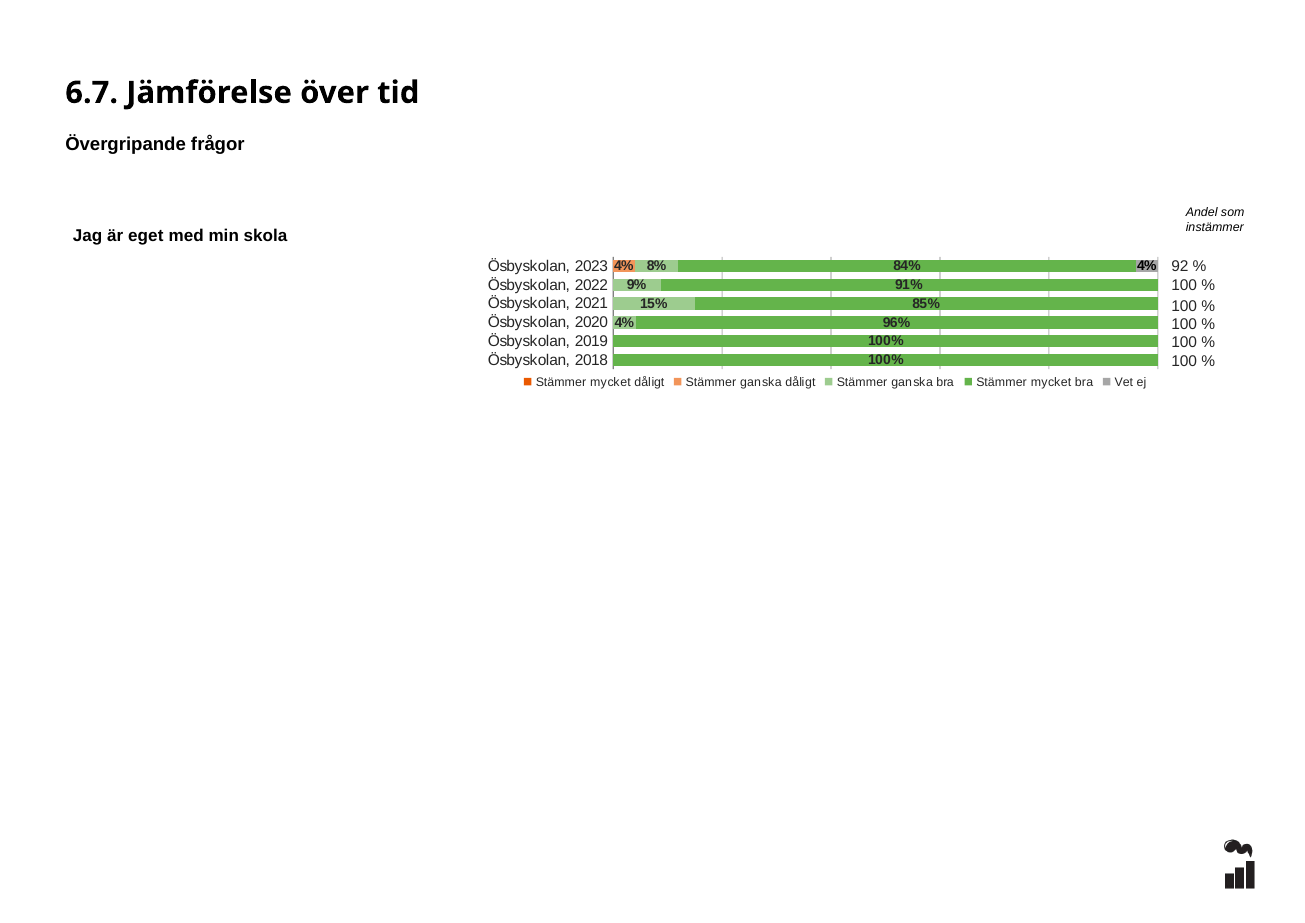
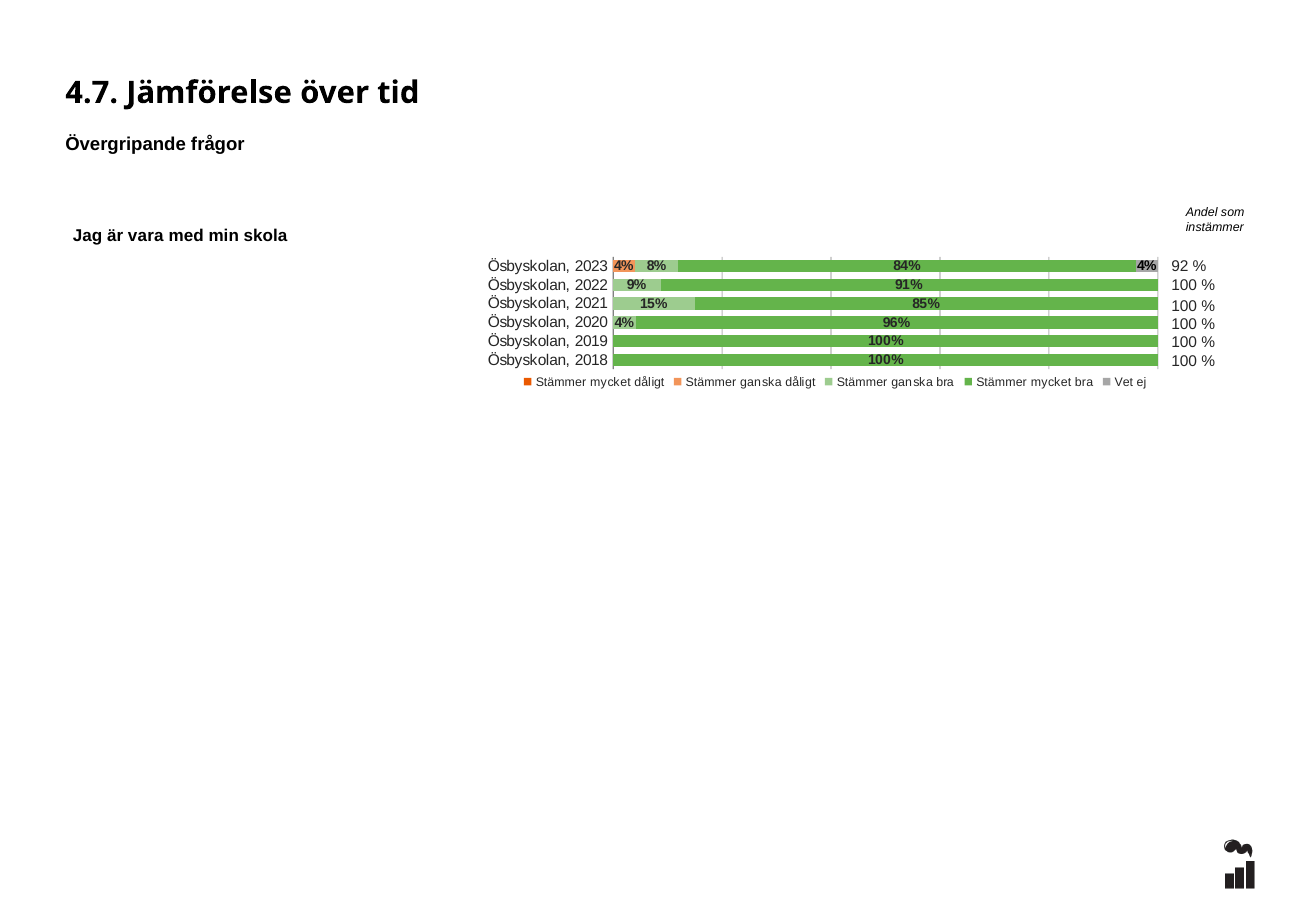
6.7: 6.7 -> 4.7
eget: eget -> vara
